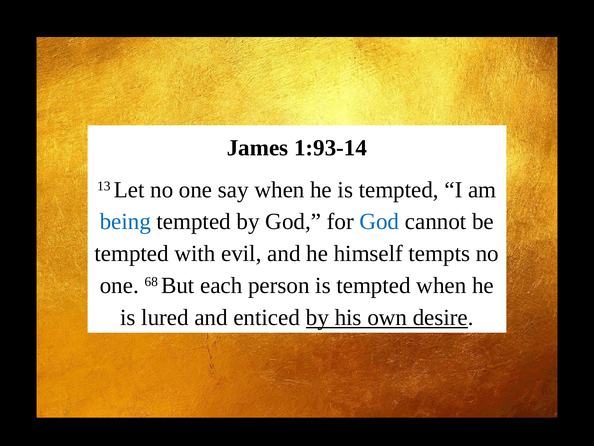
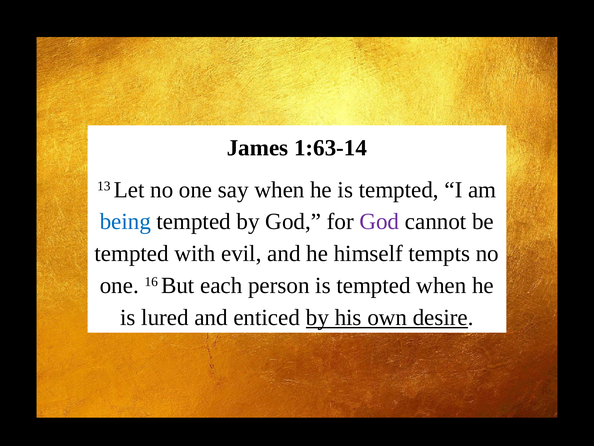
1:93-14: 1:93-14 -> 1:63-14
God at (379, 221) colour: blue -> purple
68: 68 -> 16
